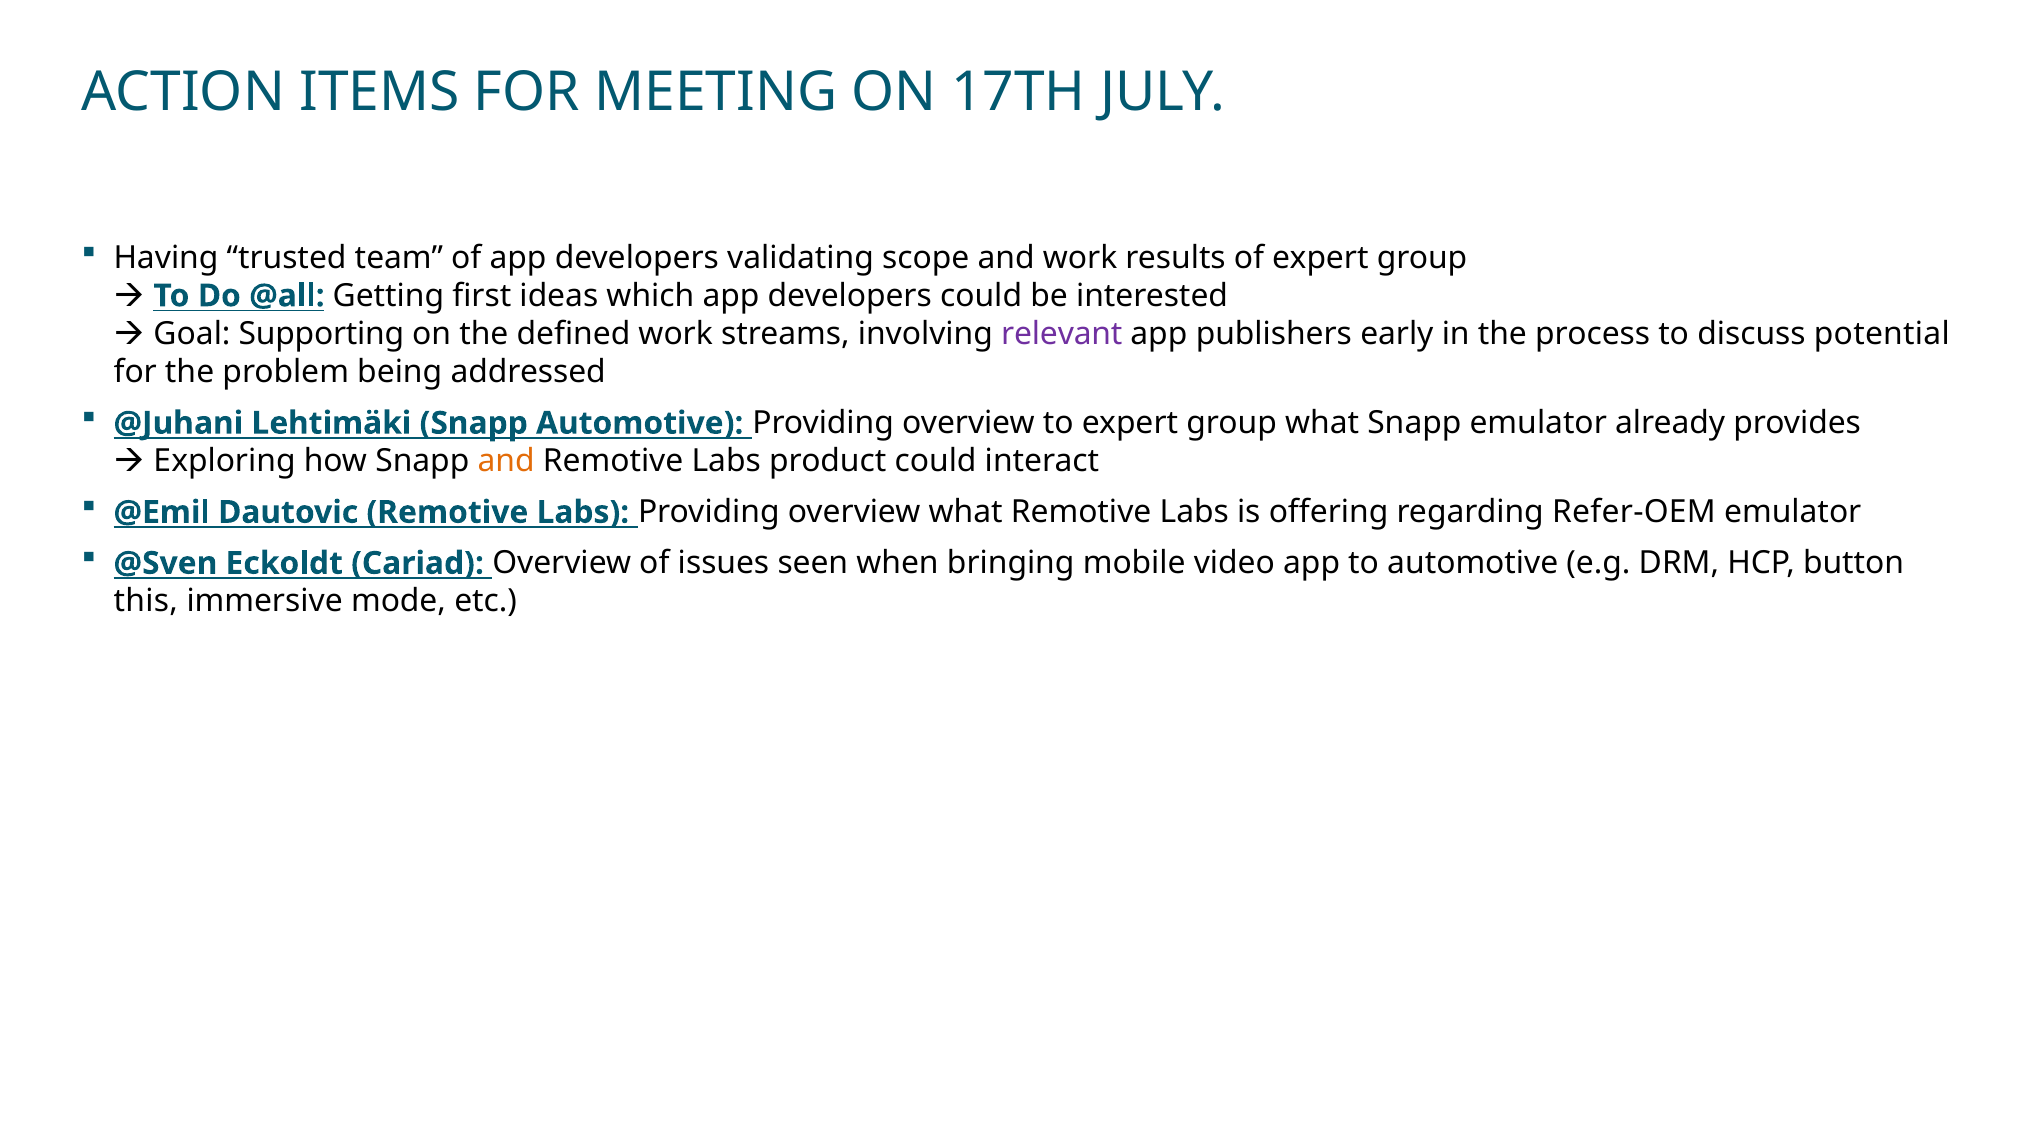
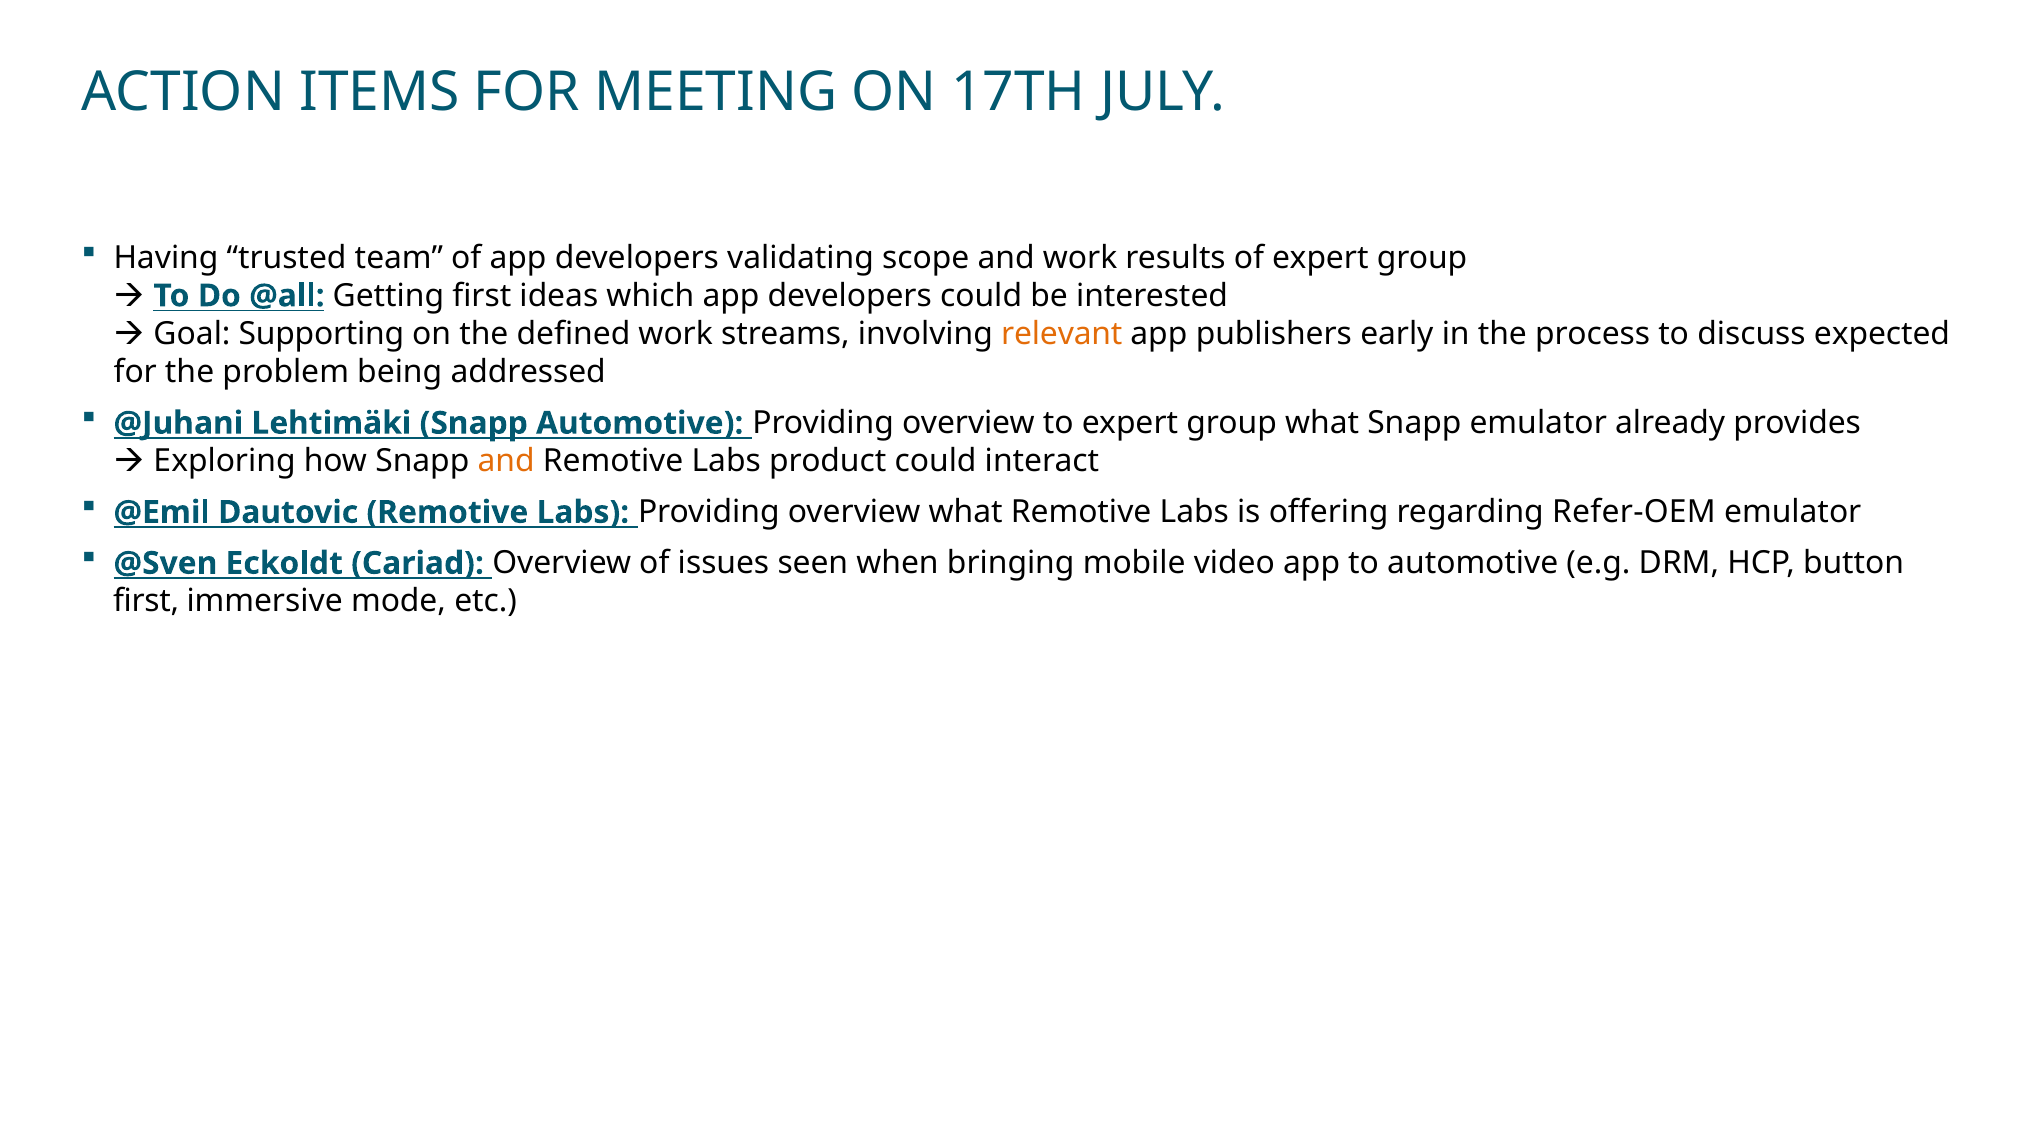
relevant colour: purple -> orange
potential: potential -> expected
this at (146, 601): this -> first
